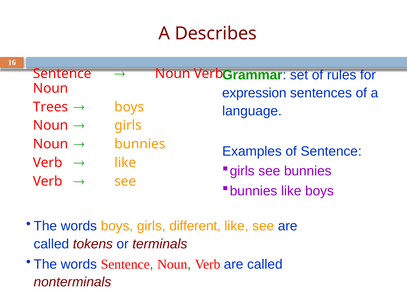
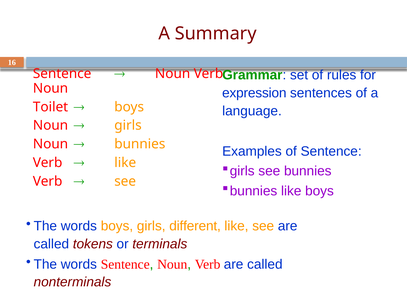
Describes: Describes -> Summary
Trees: Trees -> Toilet
